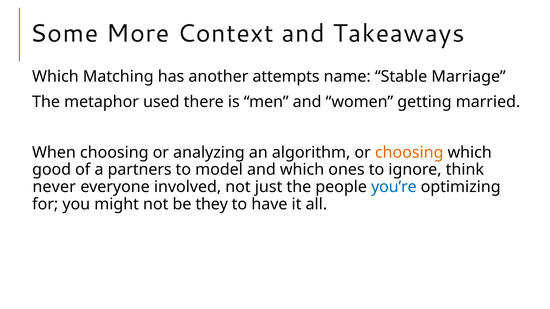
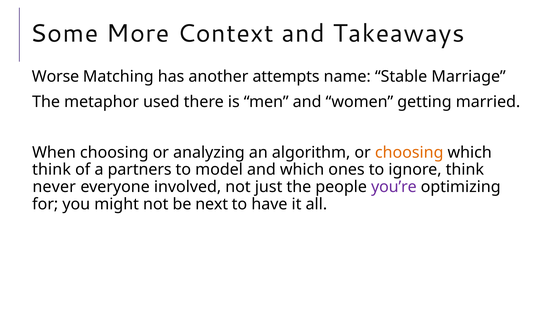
Which at (55, 77): Which -> Worse
good at (52, 170): good -> think
you’re colour: blue -> purple
they: they -> next
